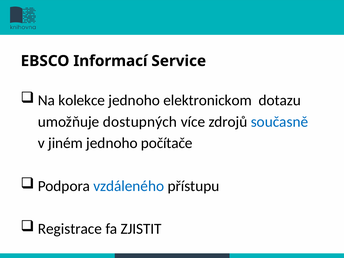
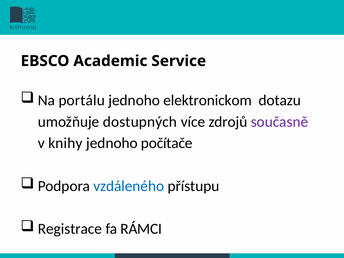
Informací: Informací -> Academic
kolekce: kolekce -> portálu
současně colour: blue -> purple
jiném: jiném -> knihy
ZJISTIT: ZJISTIT -> RÁMCI
